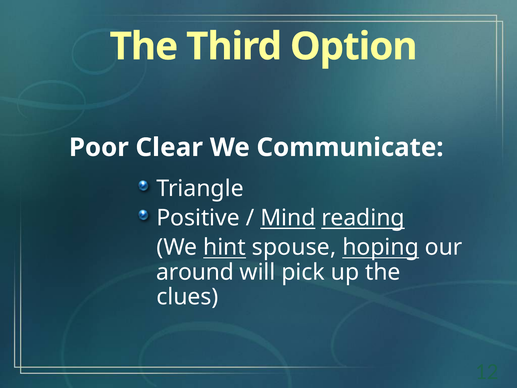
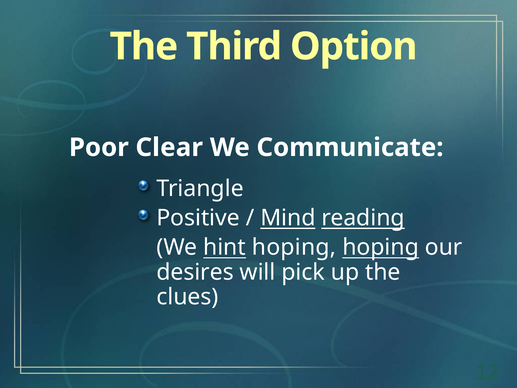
hint spouse: spouse -> hoping
around: around -> desires
